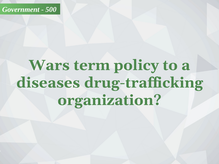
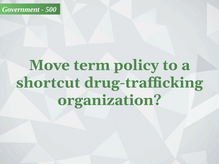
Wars: Wars -> Move
diseases: diseases -> shortcut
